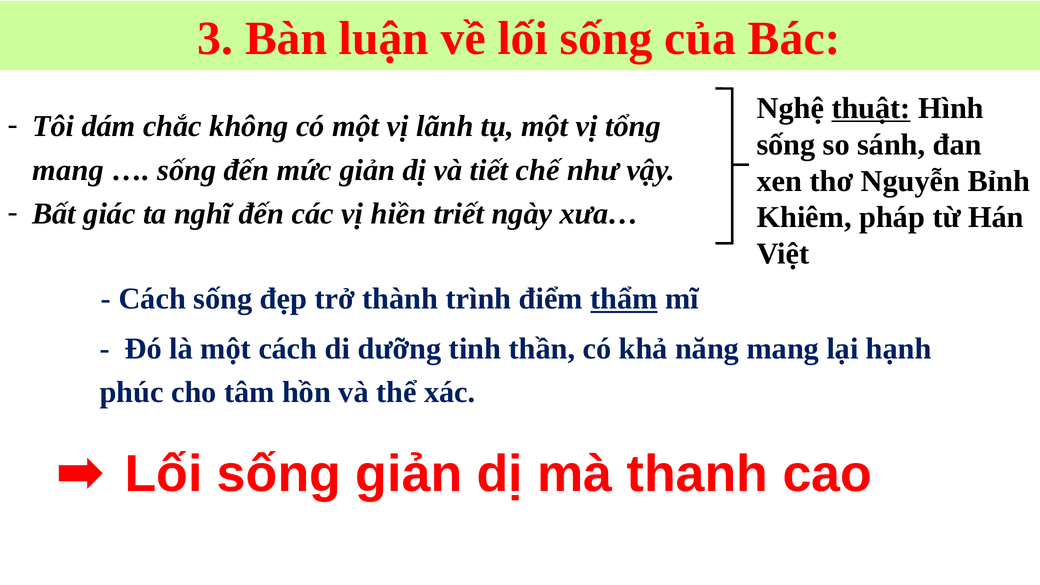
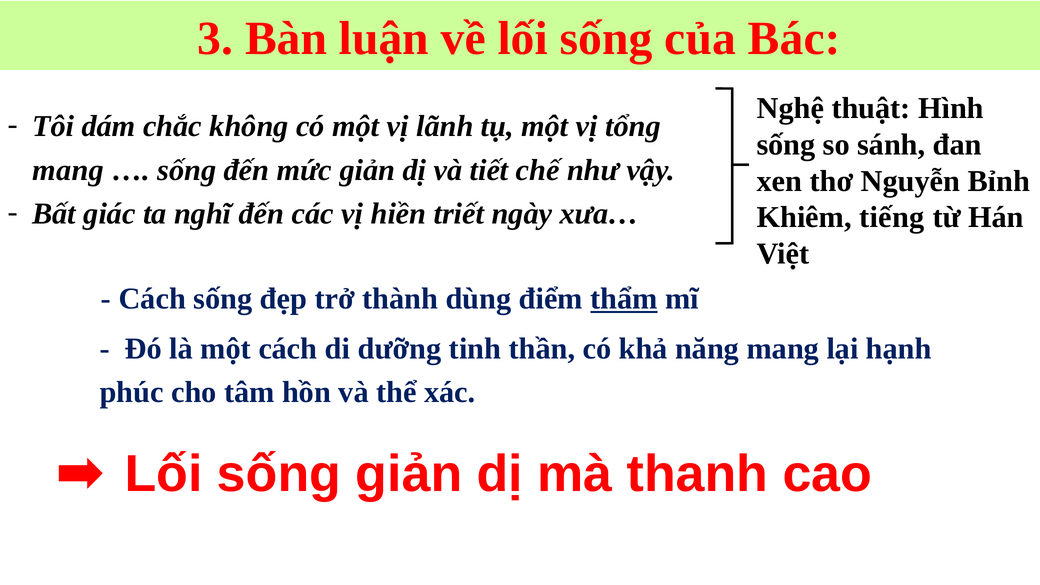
thuật underline: present -> none
pháp: pháp -> tiếng
trình: trình -> dùng
